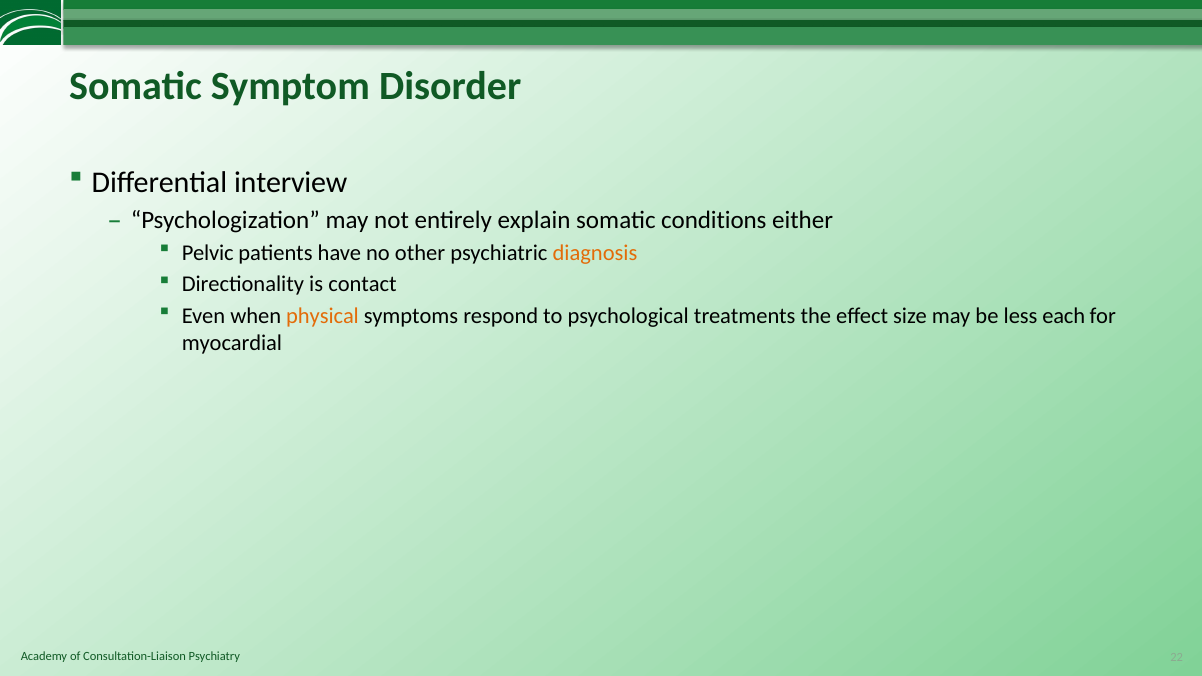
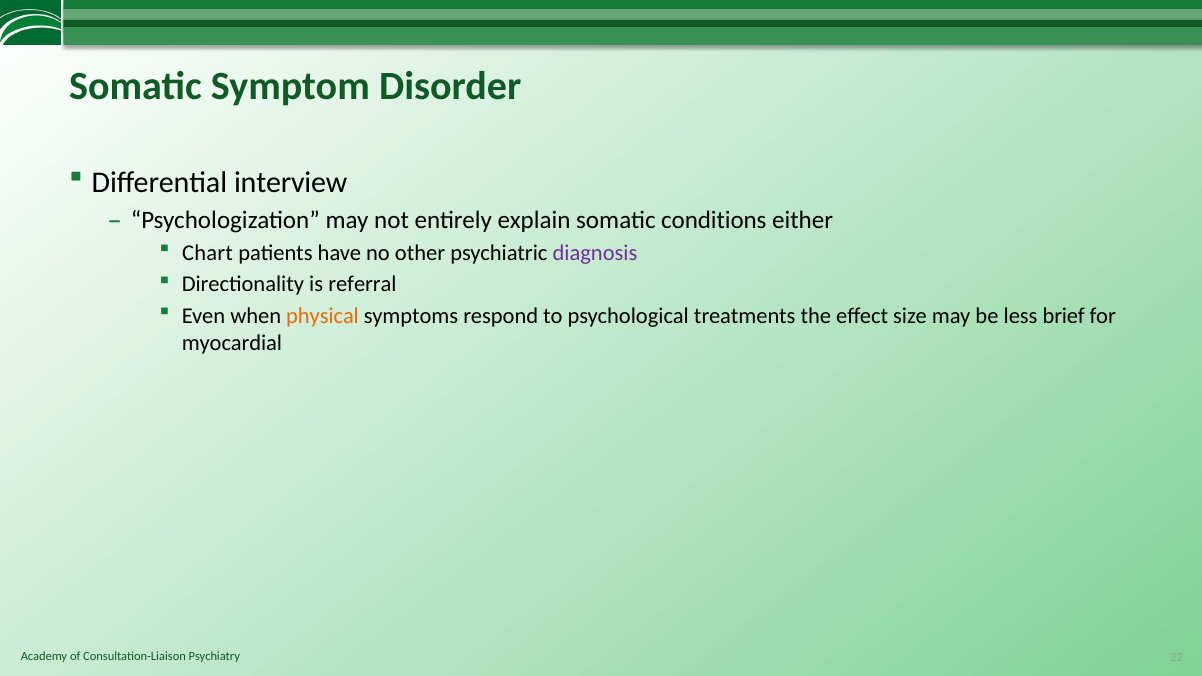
Pelvic: Pelvic -> Chart
diagnosis colour: orange -> purple
contact: contact -> referral
each: each -> brief
